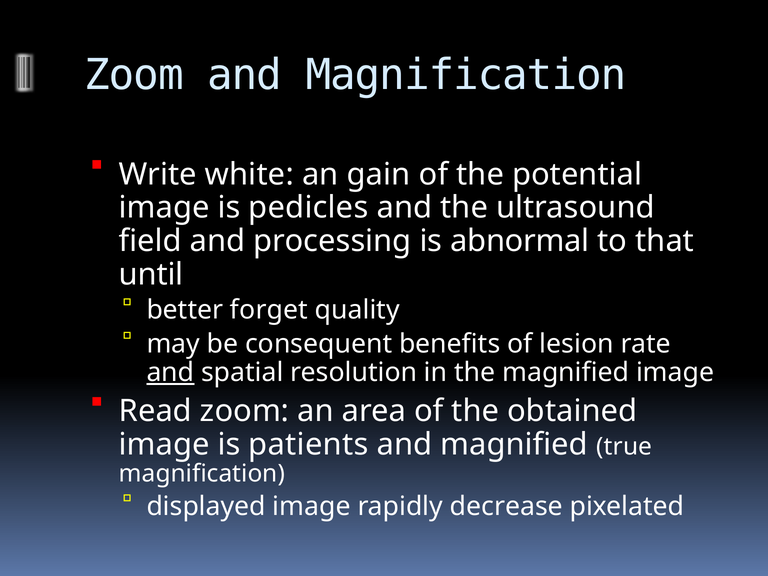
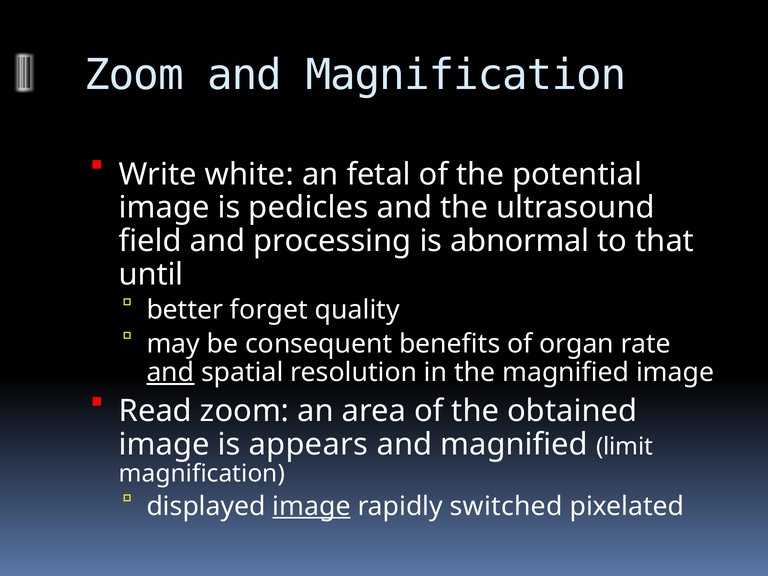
gain: gain -> fetal
lesion: lesion -> organ
patients: patients -> appears
true: true -> limit
image at (312, 506) underline: none -> present
decrease: decrease -> switched
